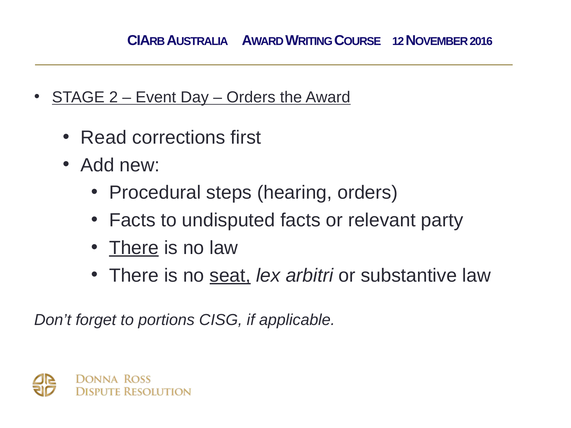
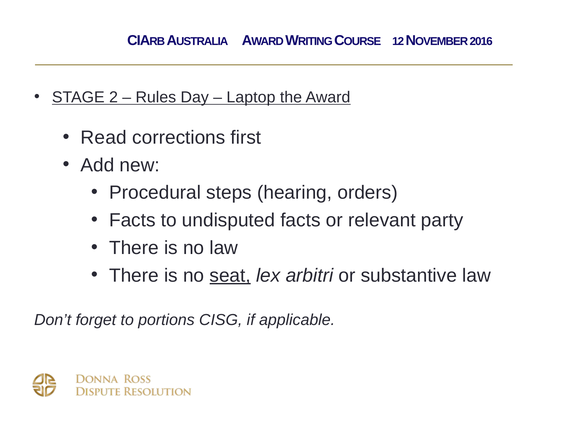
Event: Event -> Rules
Orders at (251, 97): Orders -> Laptop
There at (134, 248) underline: present -> none
